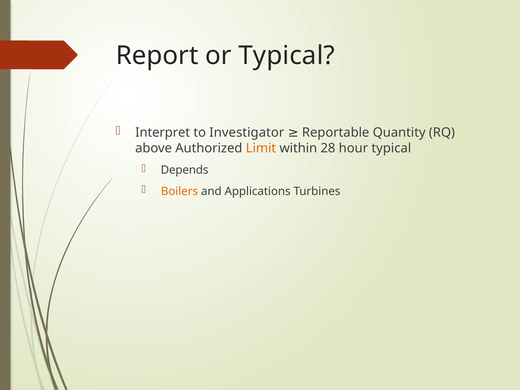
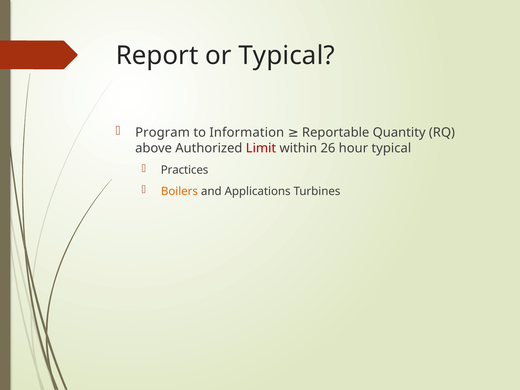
Interpret: Interpret -> Program
Investigator: Investigator -> Information
Limit colour: orange -> red
28: 28 -> 26
Depends: Depends -> Practices
